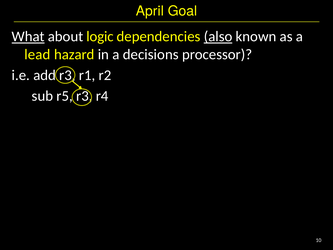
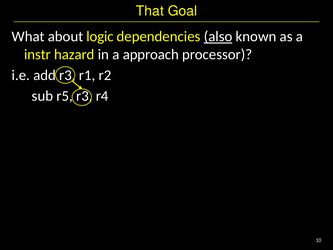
April: April -> That
What underline: present -> none
lead: lead -> instr
decisions: decisions -> approach
